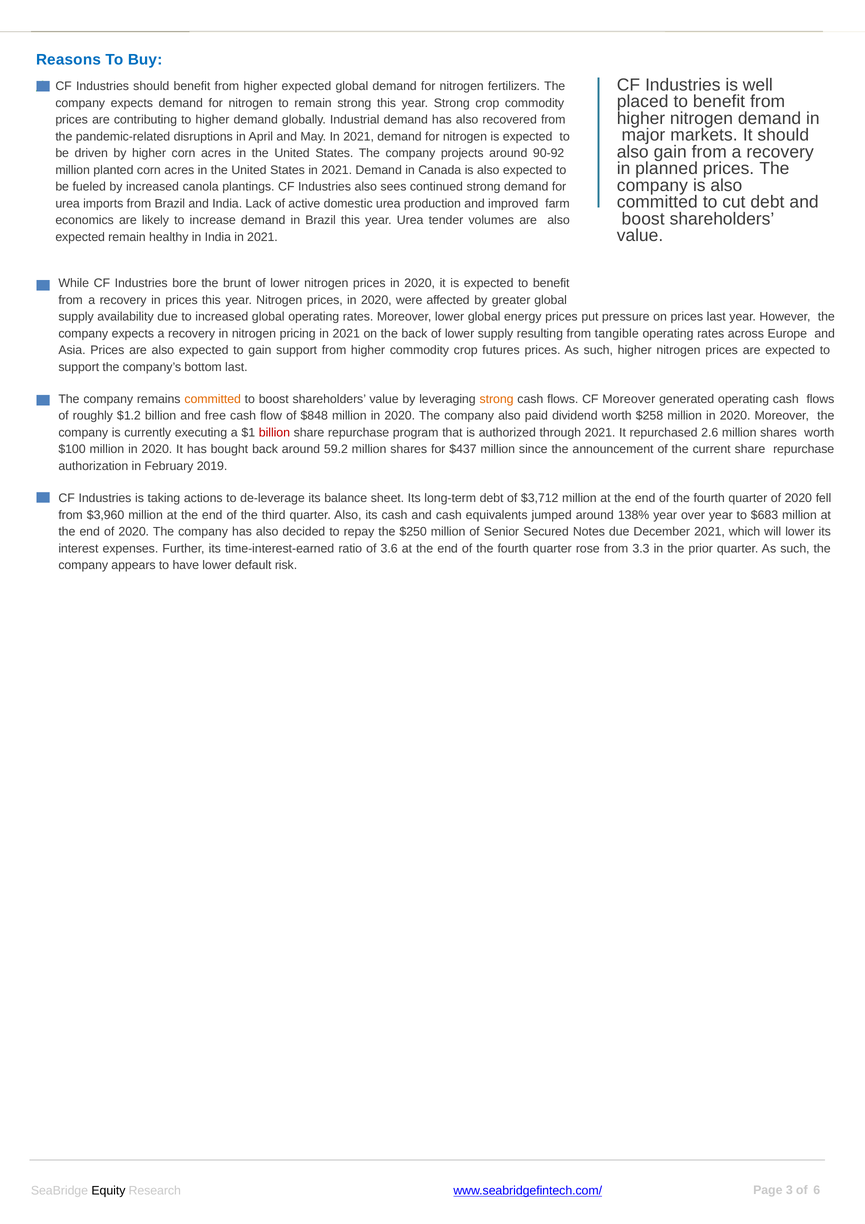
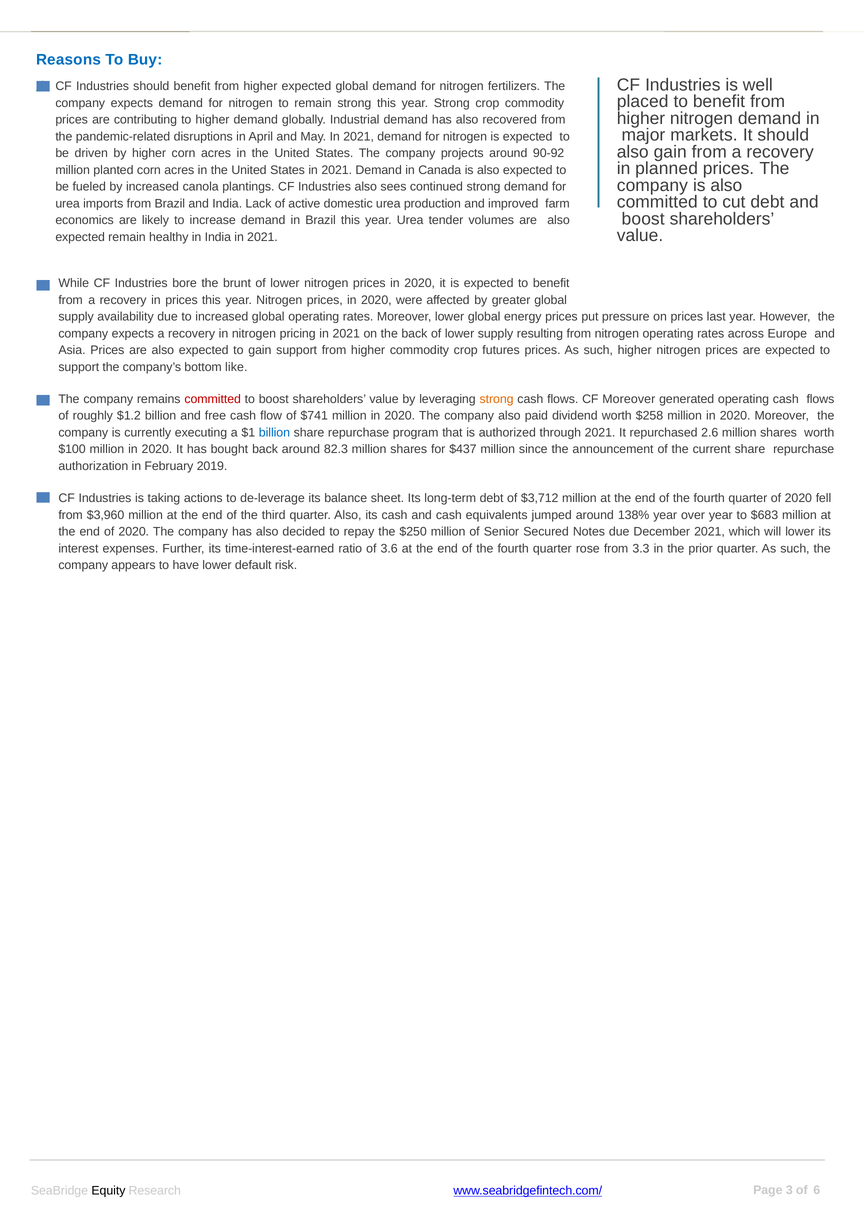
from tangible: tangible -> nitrogen
bottom last: last -> like
committed at (213, 399) colour: orange -> red
$848: $848 -> $741
billion at (274, 433) colour: red -> blue
59.2: 59.2 -> 82.3
